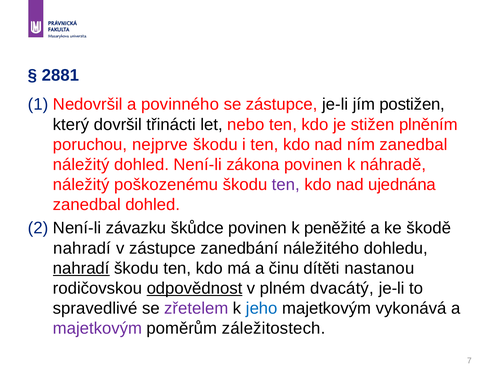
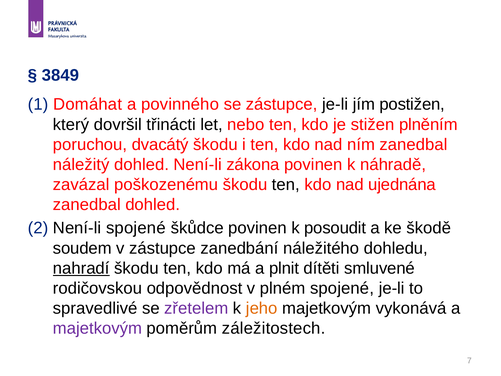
2881: 2881 -> 3849
Nedovršil: Nedovršil -> Domáhat
nejprve: nejprve -> dvacátý
náležitý at (81, 185): náležitý -> zavázal
ten at (286, 185) colour: purple -> black
Není-li závazku: závazku -> spojené
peněžité: peněžité -> posoudit
nahradí at (82, 248): nahradí -> soudem
činu: činu -> plnit
nastanou: nastanou -> smluvené
odpovědnost underline: present -> none
plném dvacátý: dvacátý -> spojené
jeho colour: blue -> orange
